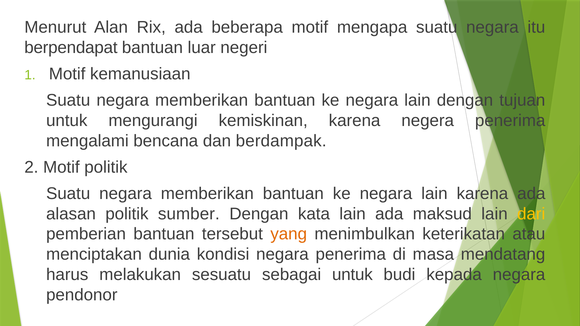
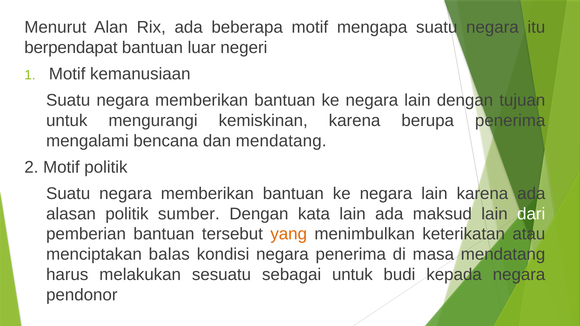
negera: negera -> berupa
dan berdampak: berdampak -> mendatang
dari colour: yellow -> white
dunia: dunia -> balas
